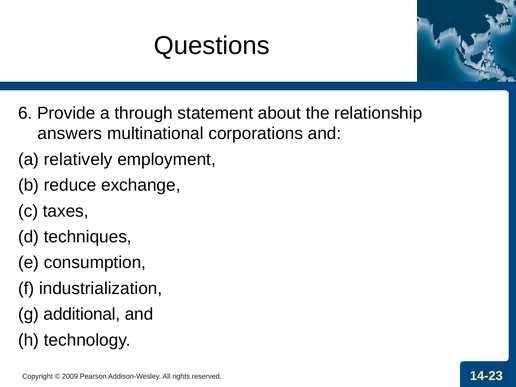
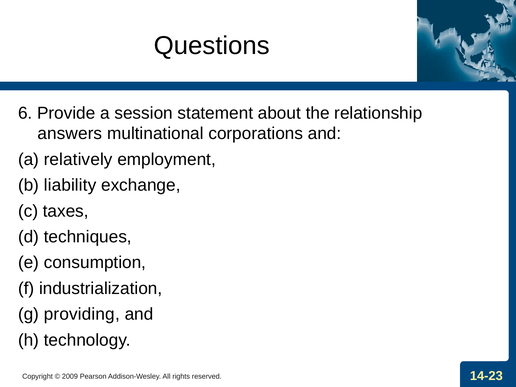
through: through -> session
reduce: reduce -> liability
additional: additional -> providing
